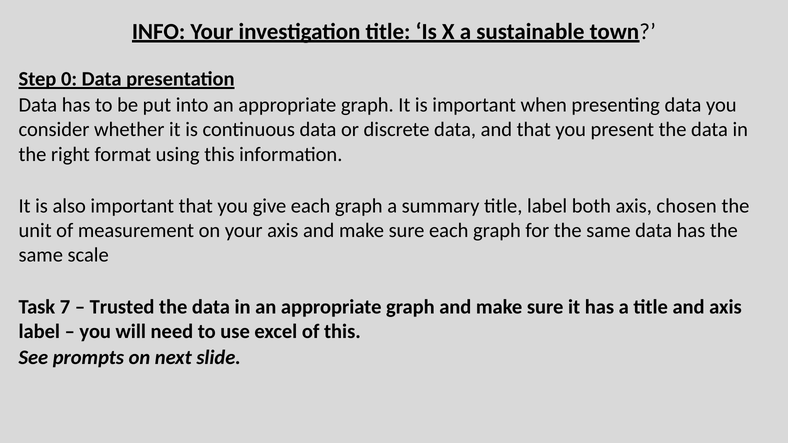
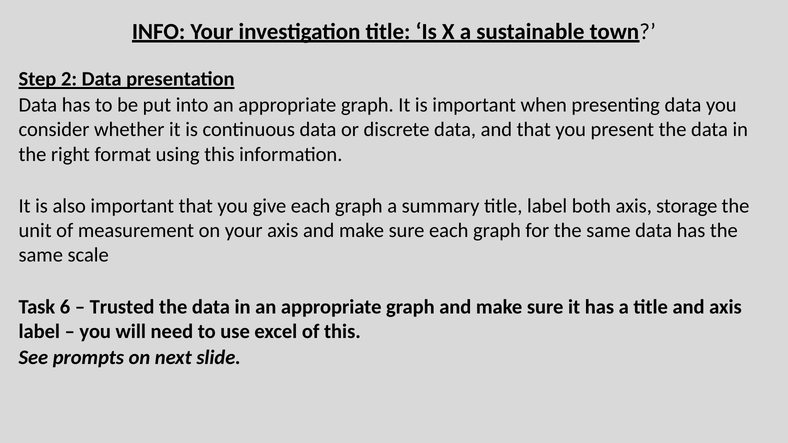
0: 0 -> 2
chosen: chosen -> storage
7: 7 -> 6
